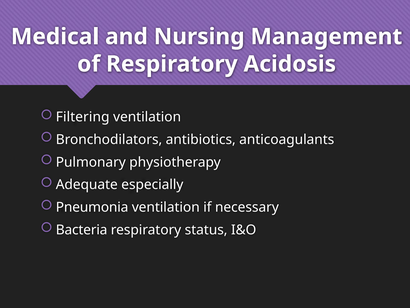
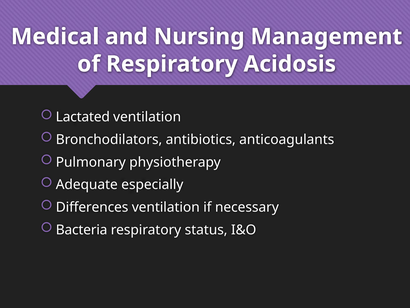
Filtering: Filtering -> Lactated
Pneumonia: Pneumonia -> Differences
